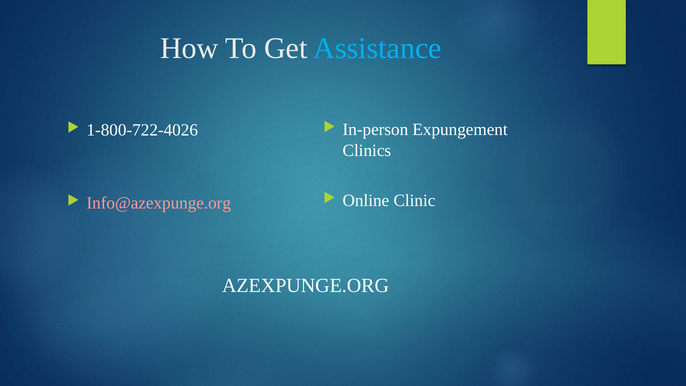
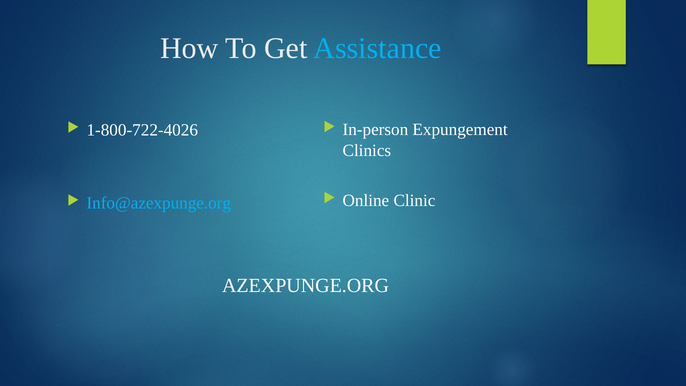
Info@azexpunge.org colour: pink -> light blue
